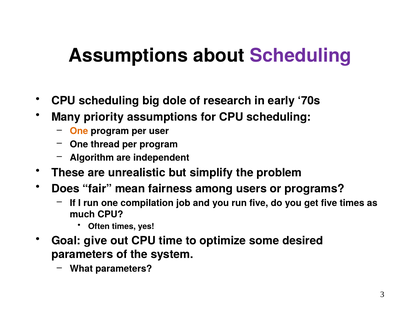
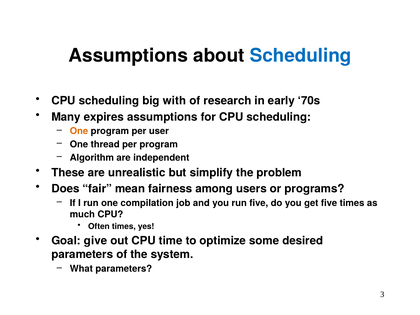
Scheduling at (301, 56) colour: purple -> blue
dole: dole -> with
priority: priority -> expires
